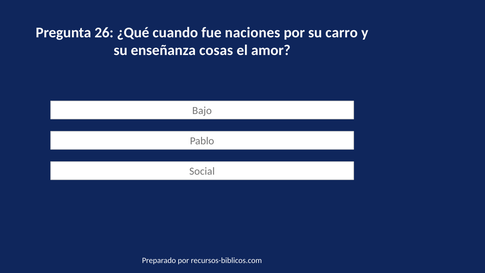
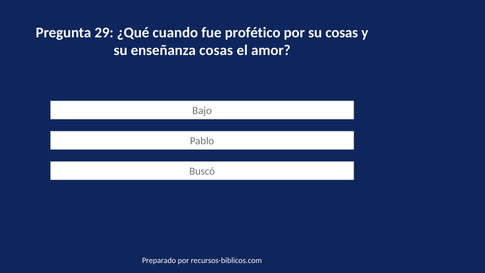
26: 26 -> 29
naciones: naciones -> profético
su carro: carro -> cosas
Social: Social -> Buscó
